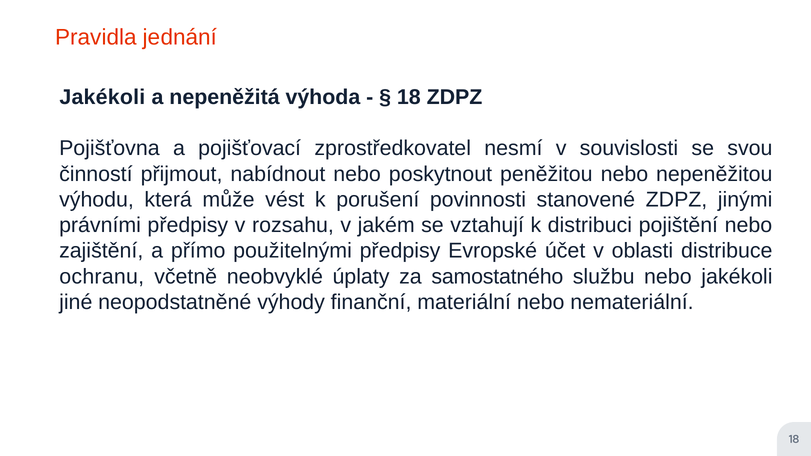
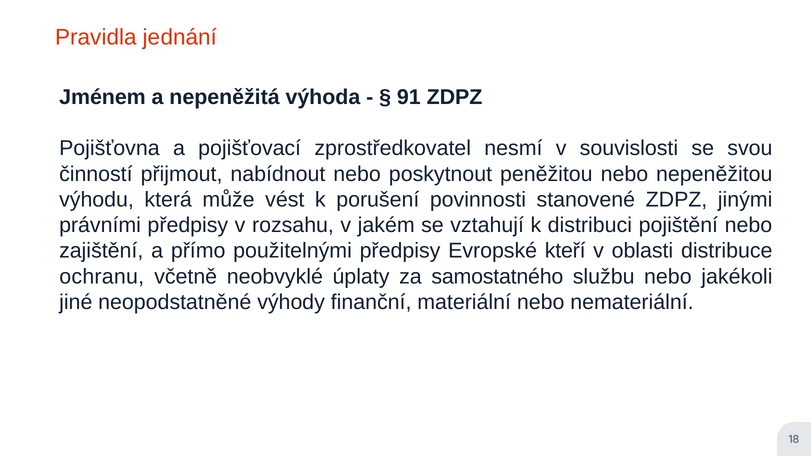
Jakékoli at (102, 97): Jakékoli -> Jménem
18 at (409, 97): 18 -> 91
účet: účet -> kteří
